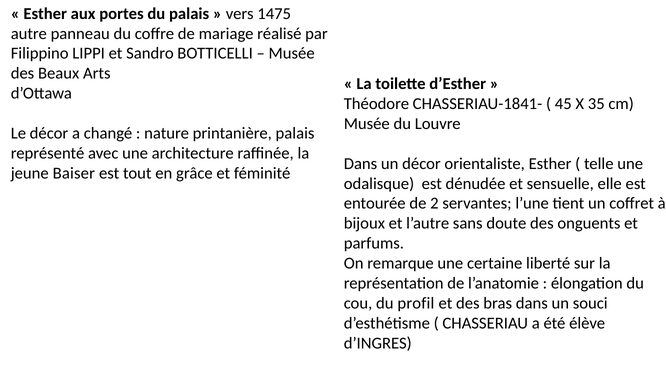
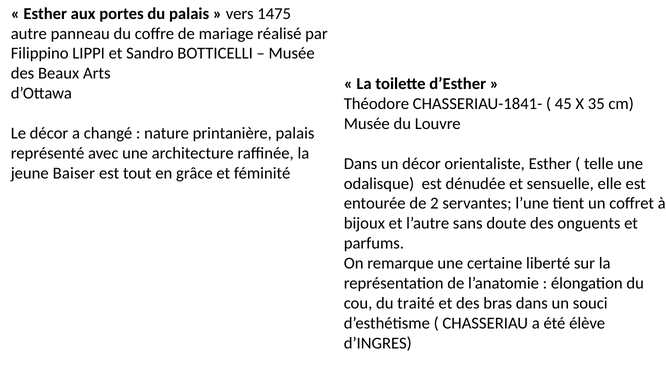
profil: profil -> traité
